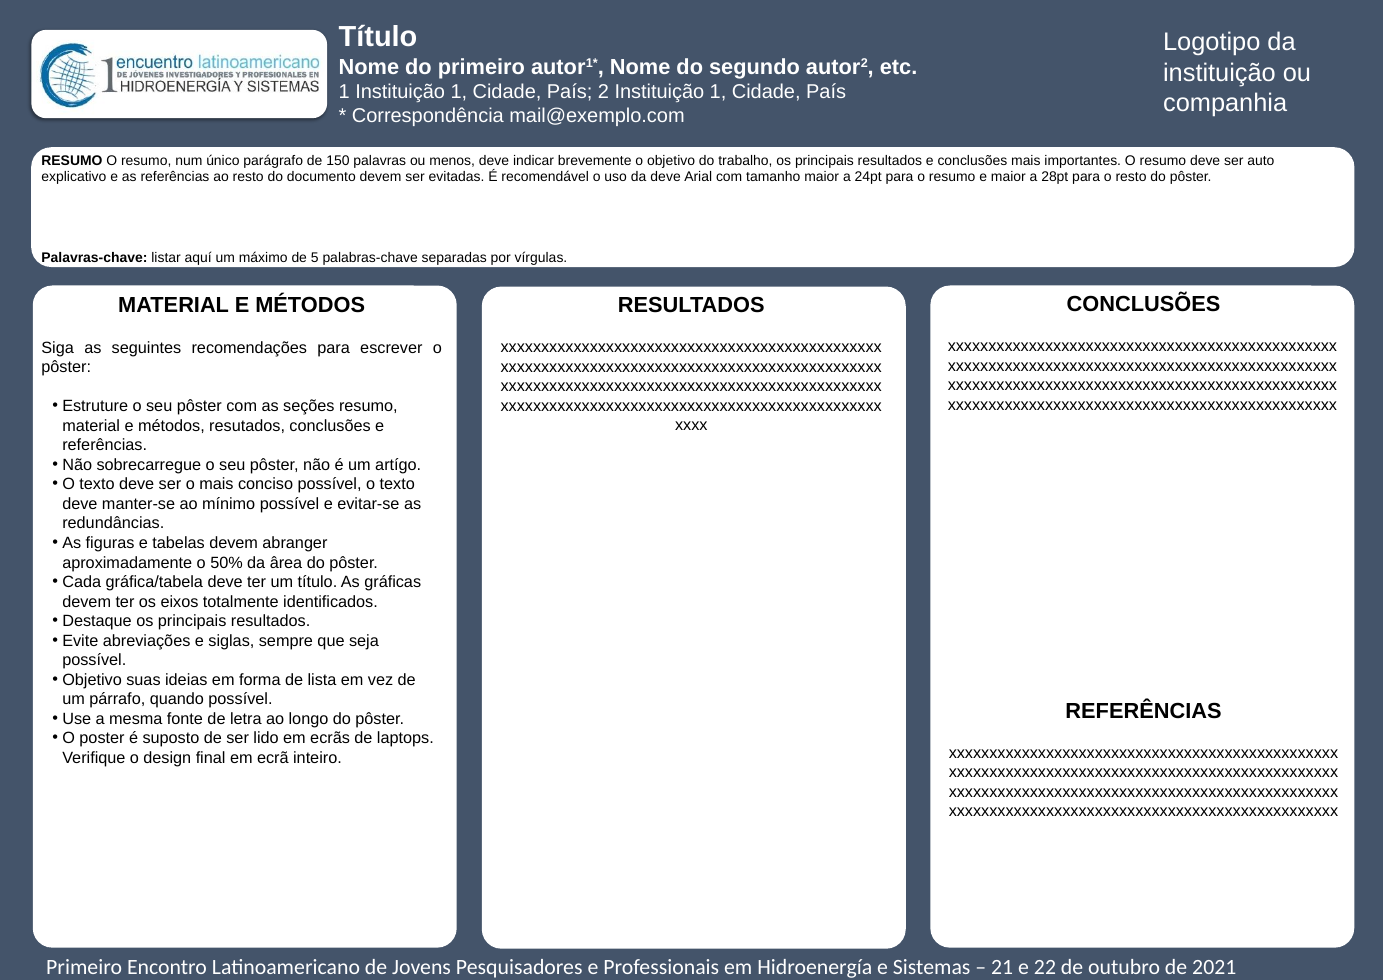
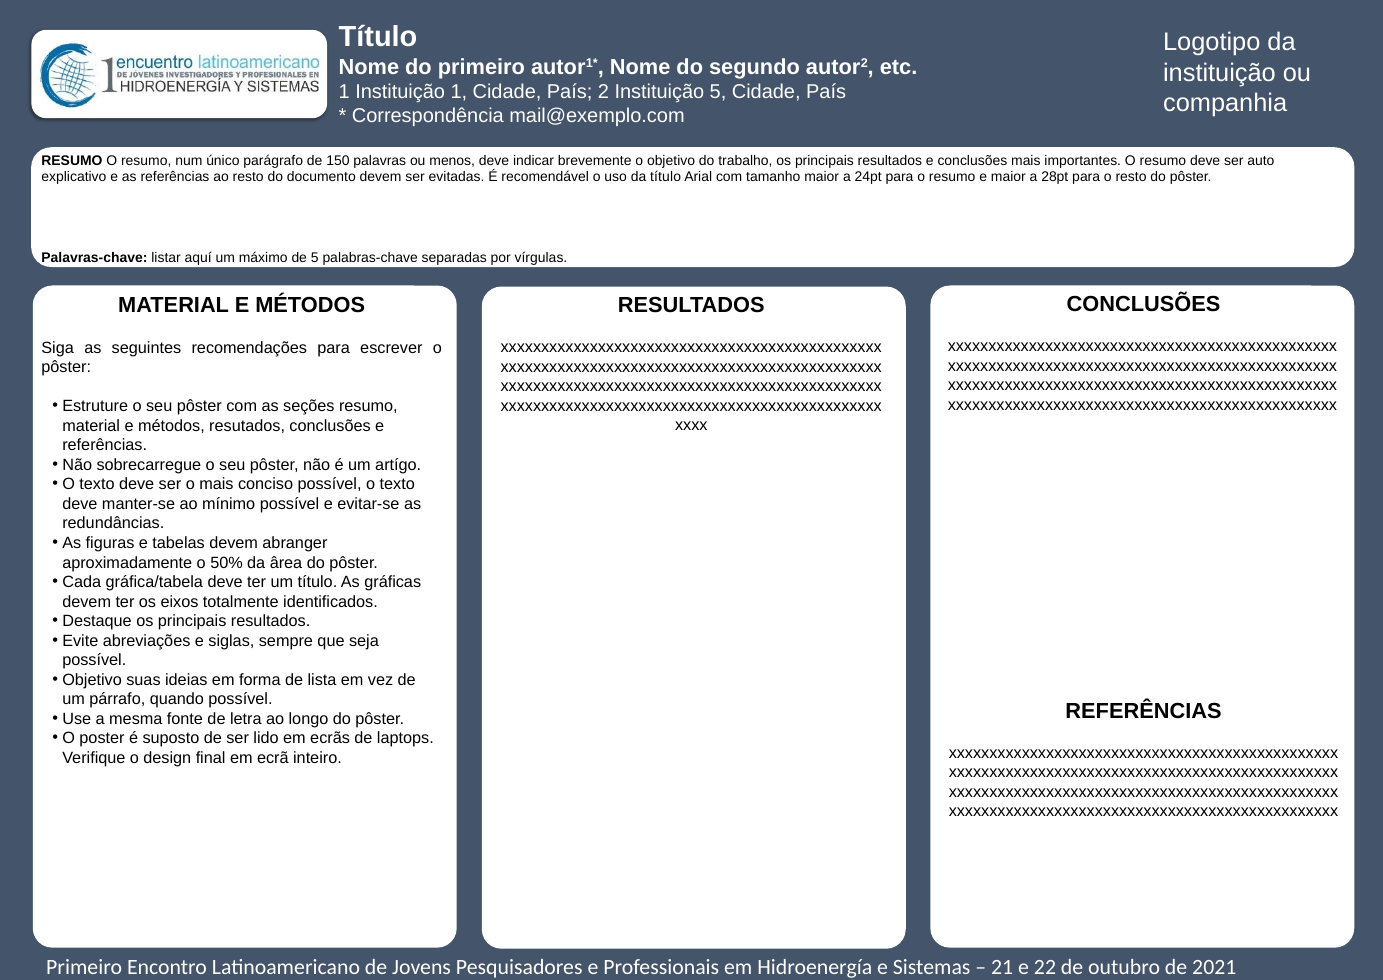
2 Instituição 1: 1 -> 5
da deve: deve -> título
